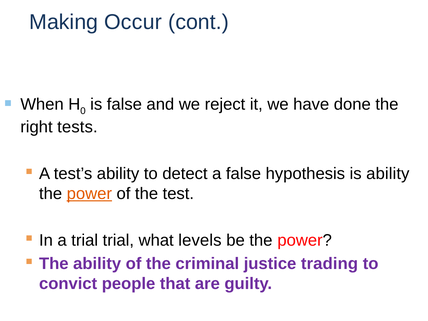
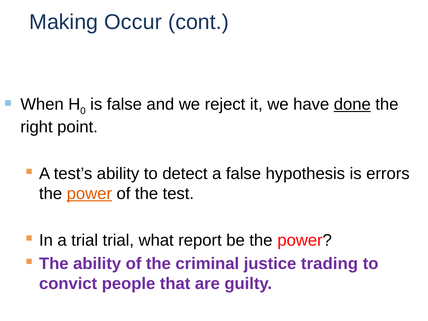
done underline: none -> present
tests: tests -> point
is ability: ability -> errors
levels: levels -> report
